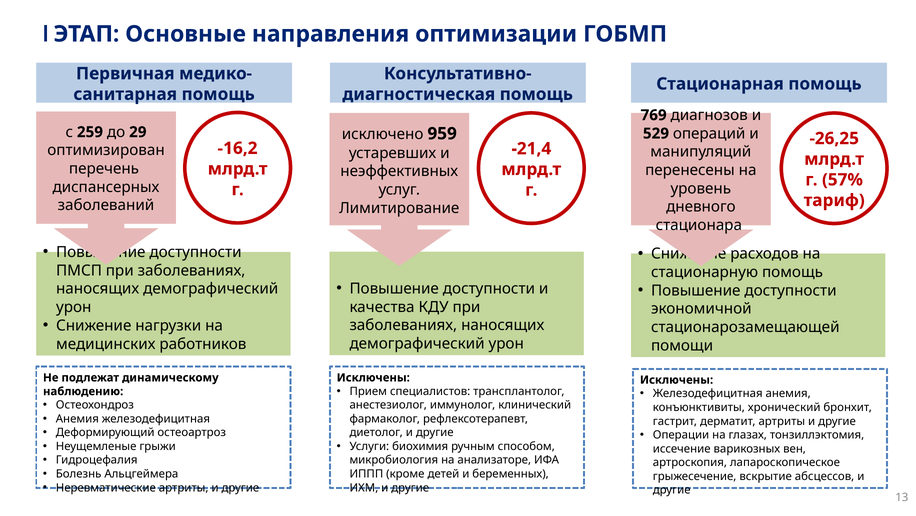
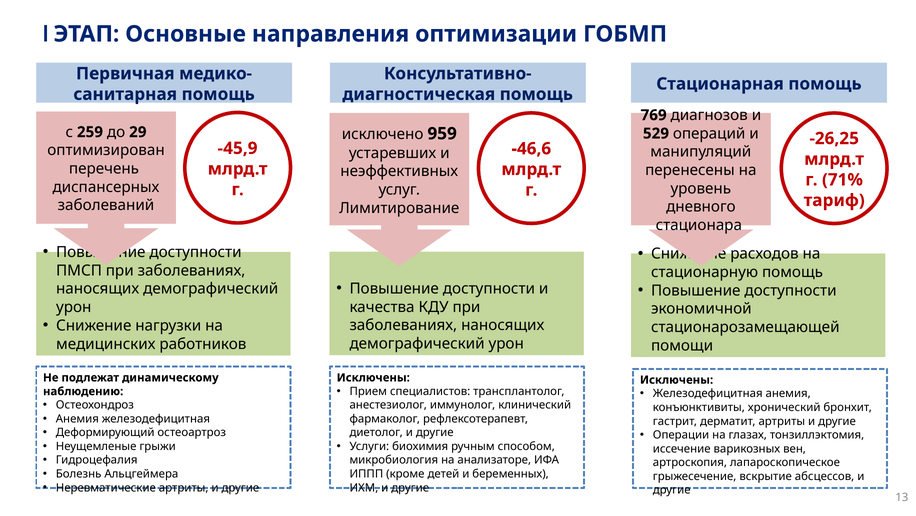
-16,2: -16,2 -> -45,9
-21,4: -21,4 -> -46,6
57%: 57% -> 71%
